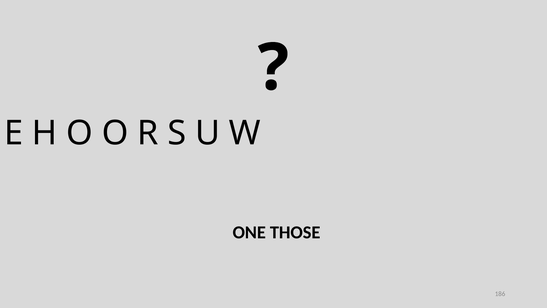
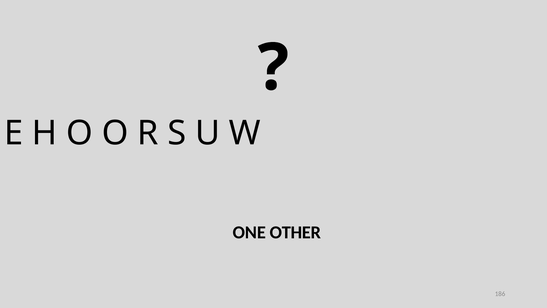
THOSE: THOSE -> OTHER
